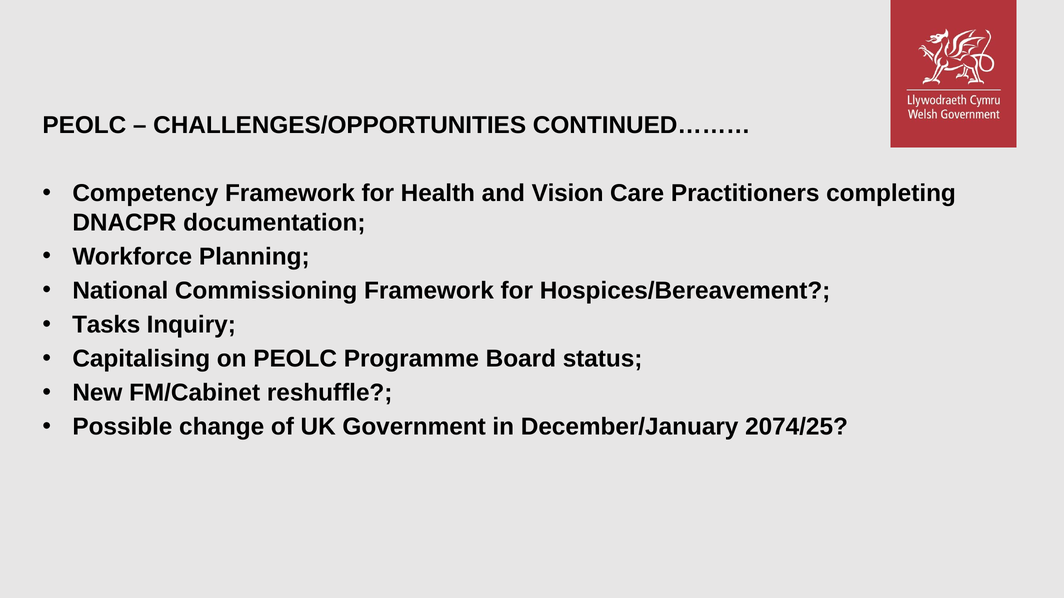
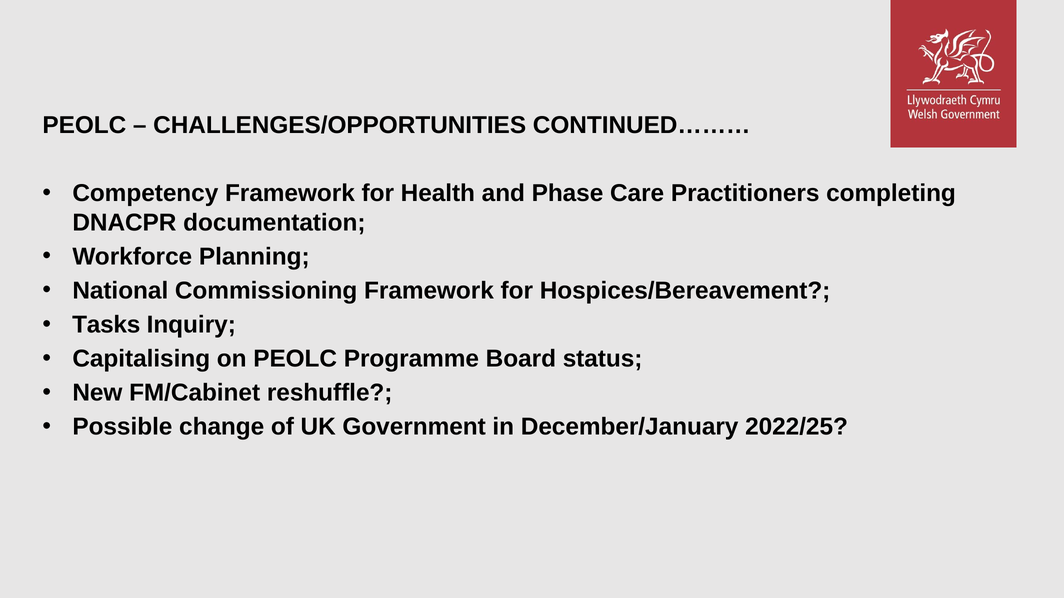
Vision: Vision -> Phase
2074/25: 2074/25 -> 2022/25
